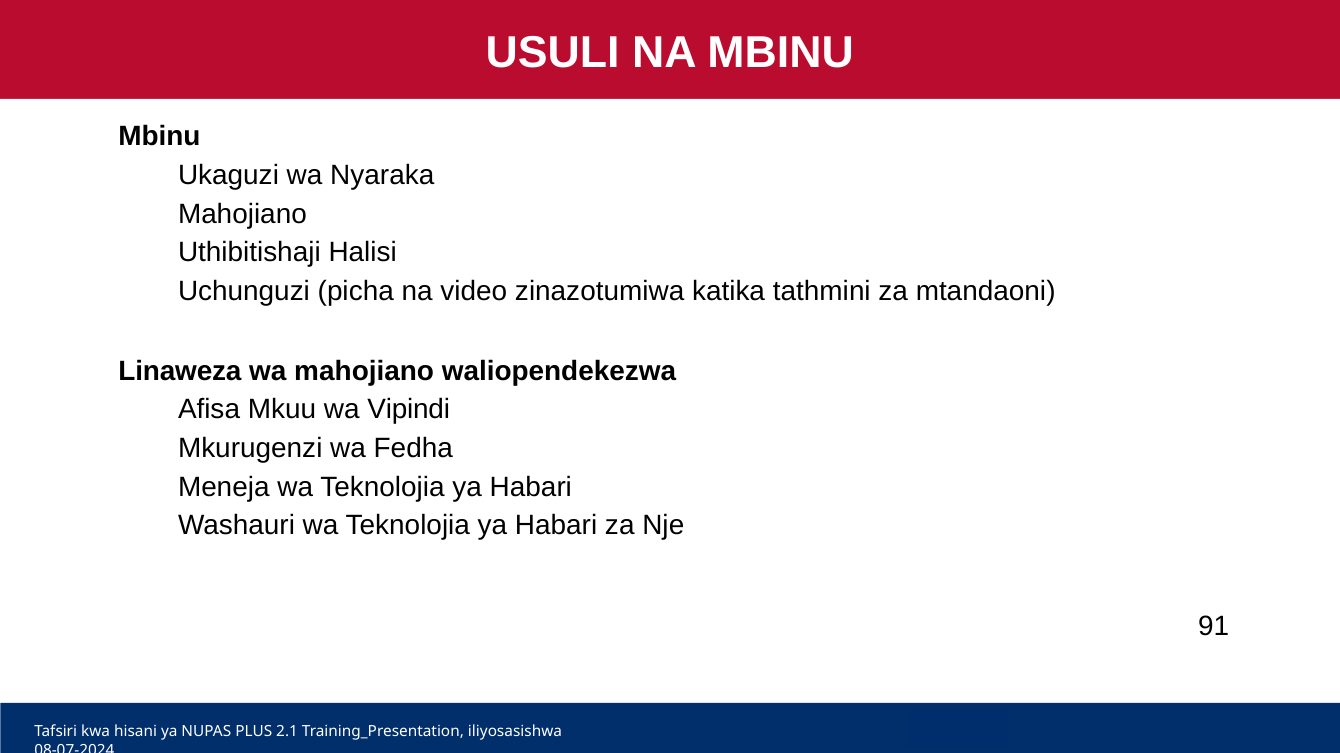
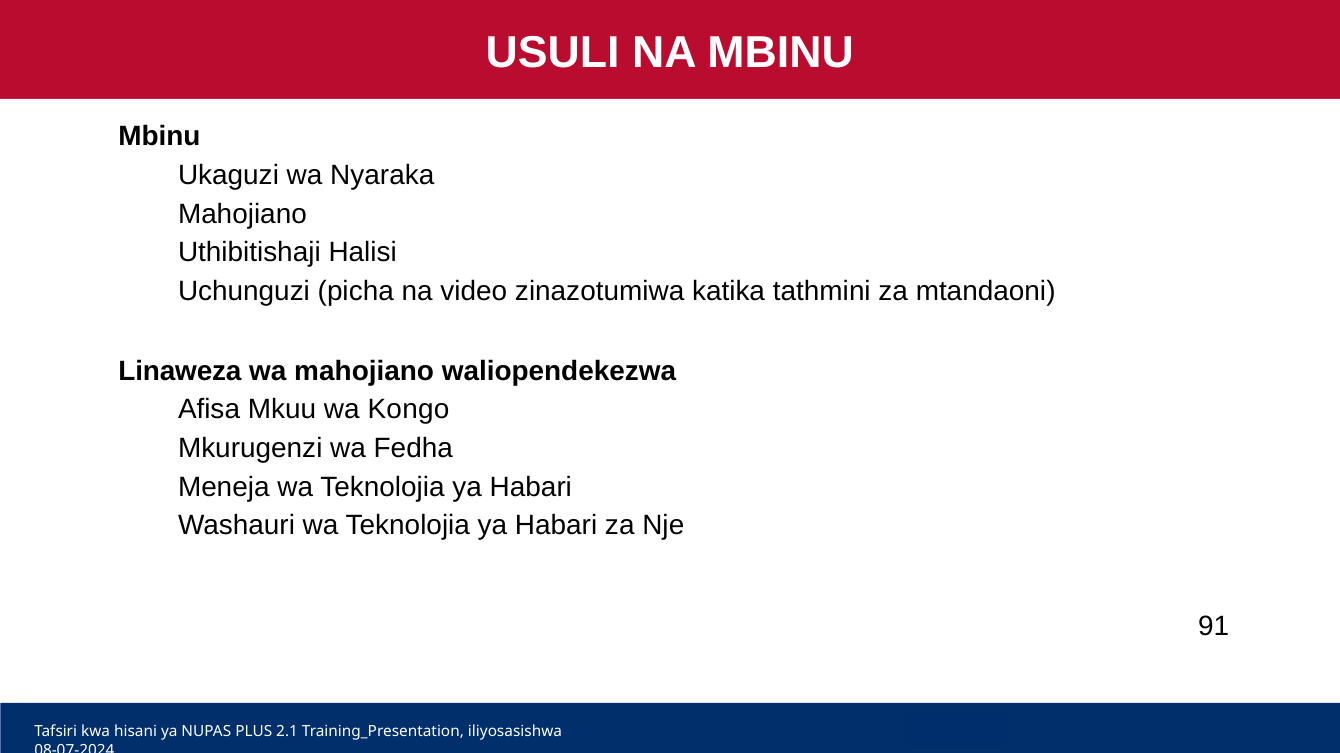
Vipindi: Vipindi -> Kongo
